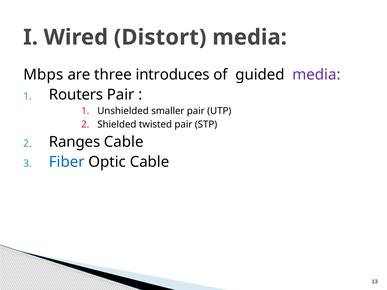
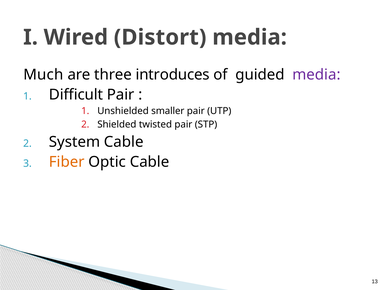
Mbps: Mbps -> Much
Routers: Routers -> Difficult
Ranges: Ranges -> System
Fiber colour: blue -> orange
